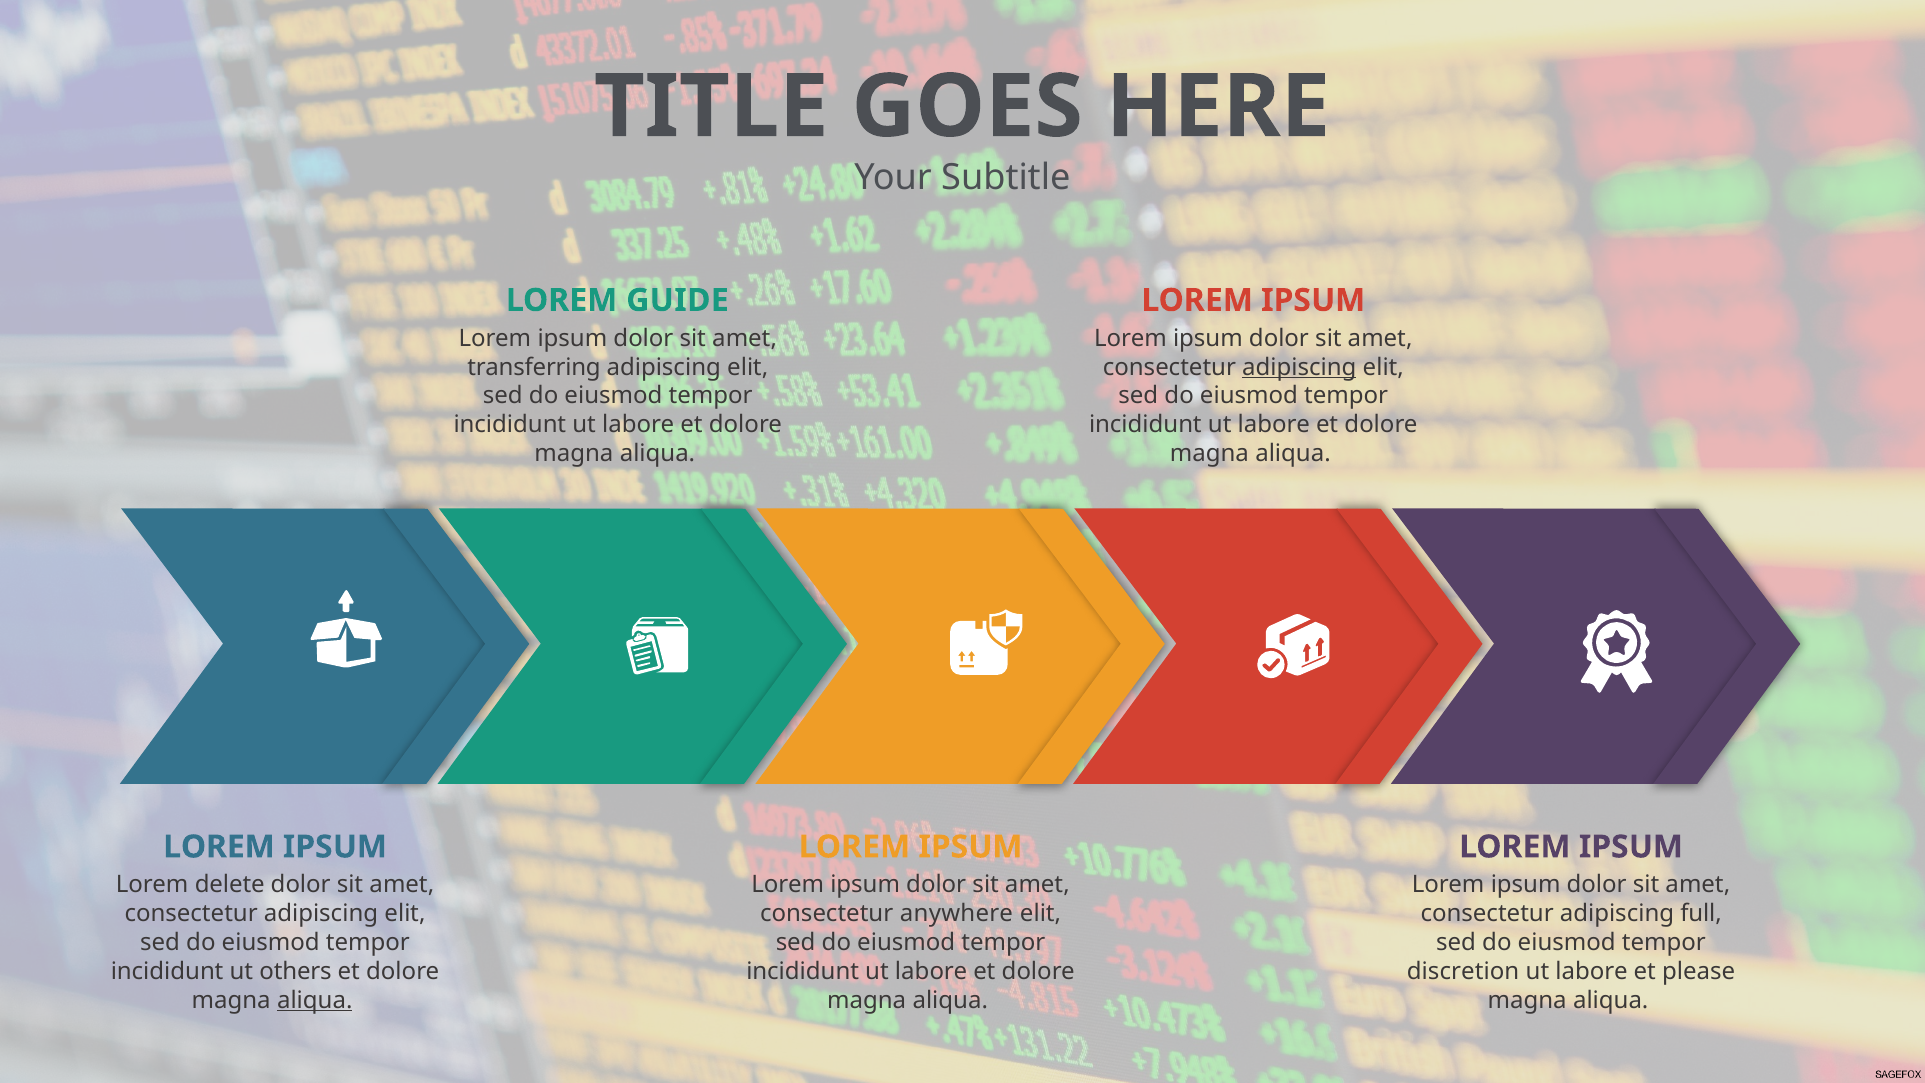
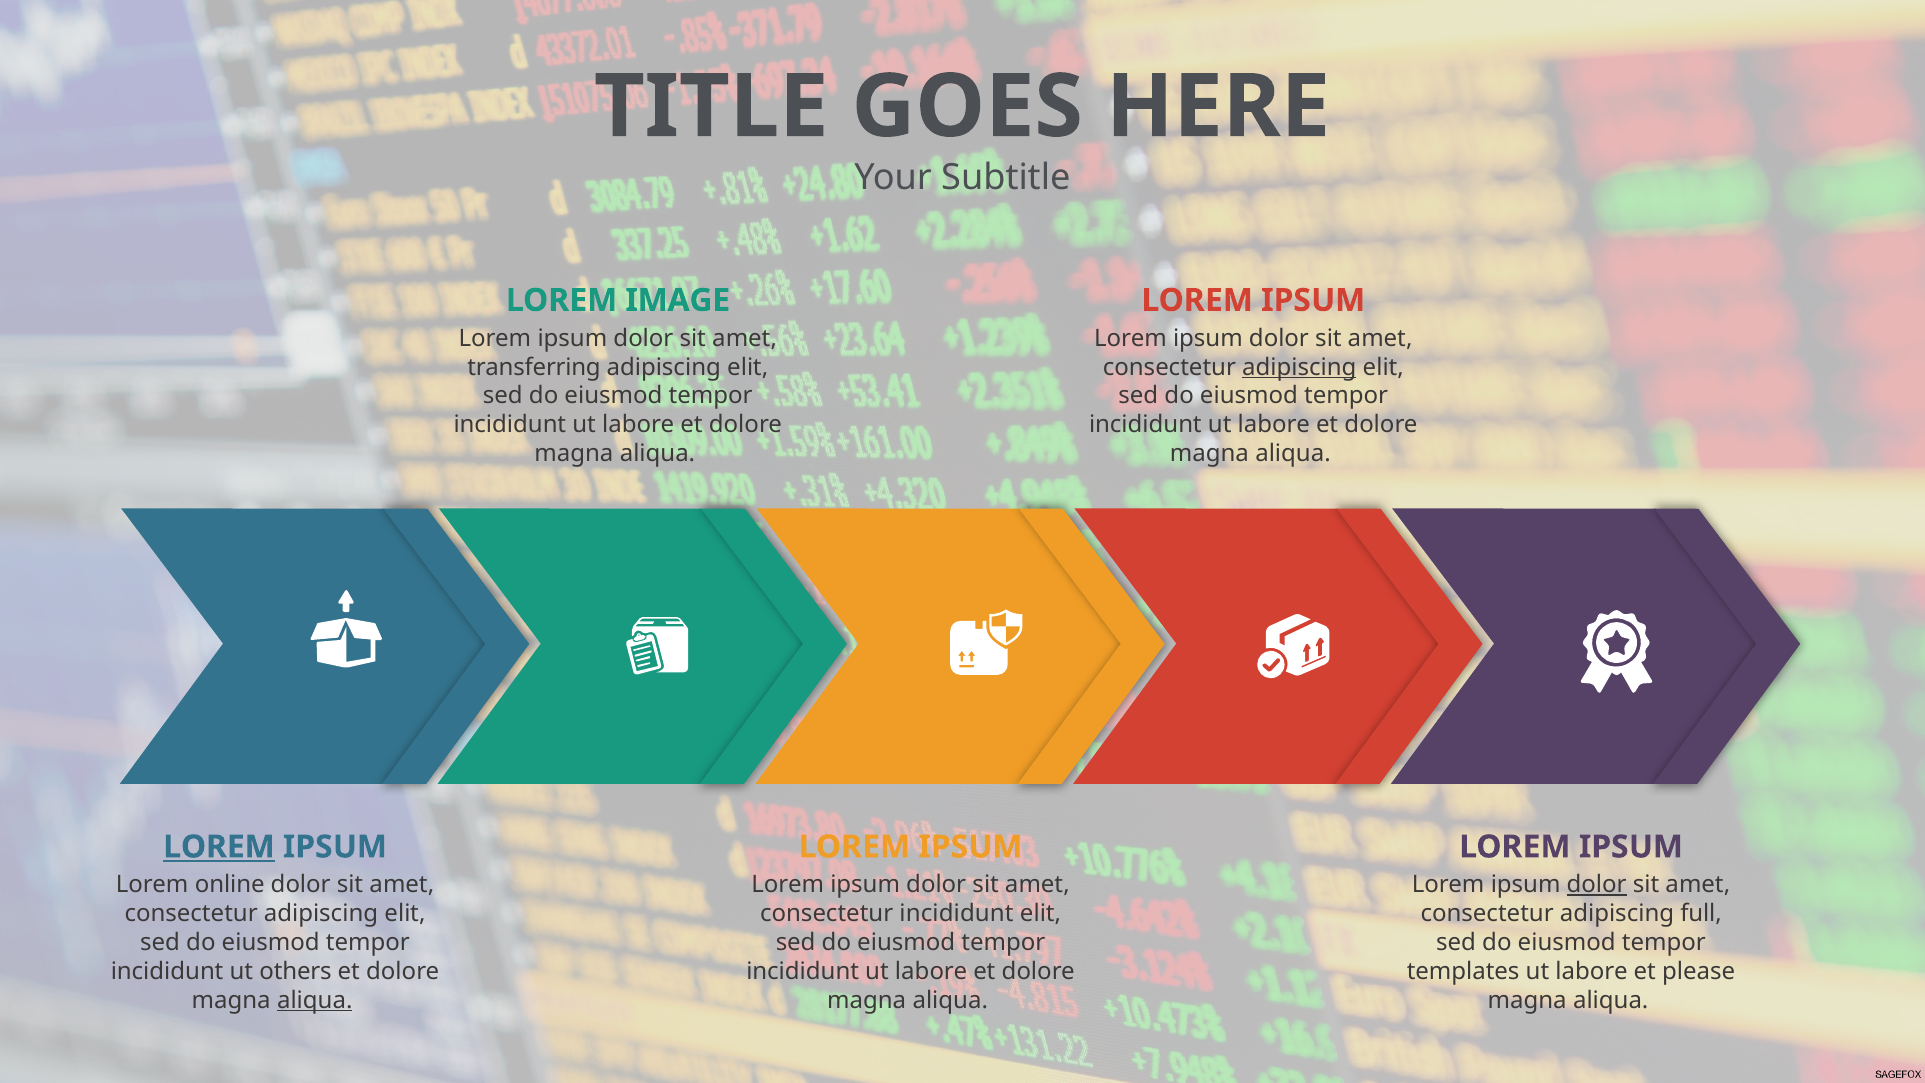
GUIDE: GUIDE -> IMAGE
LOREM at (219, 847) underline: none -> present
delete: delete -> online
dolor at (1597, 885) underline: none -> present
consectetur anywhere: anywhere -> incididunt
discretion: discretion -> templates
